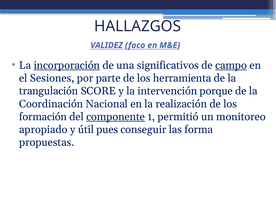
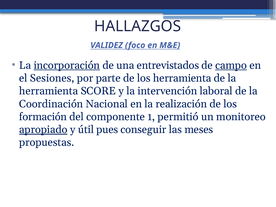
significativos: significativos -> entrevistados
trangulación at (49, 91): trangulación -> herramienta
porque: porque -> laboral
componente underline: present -> none
apropiado underline: none -> present
forma: forma -> meses
